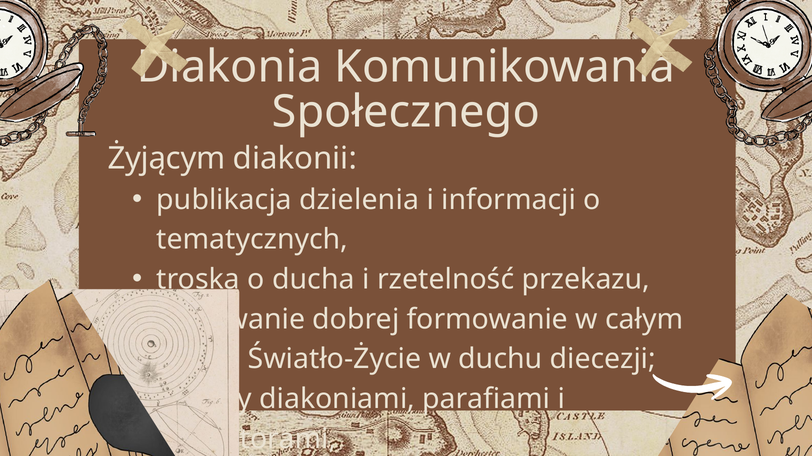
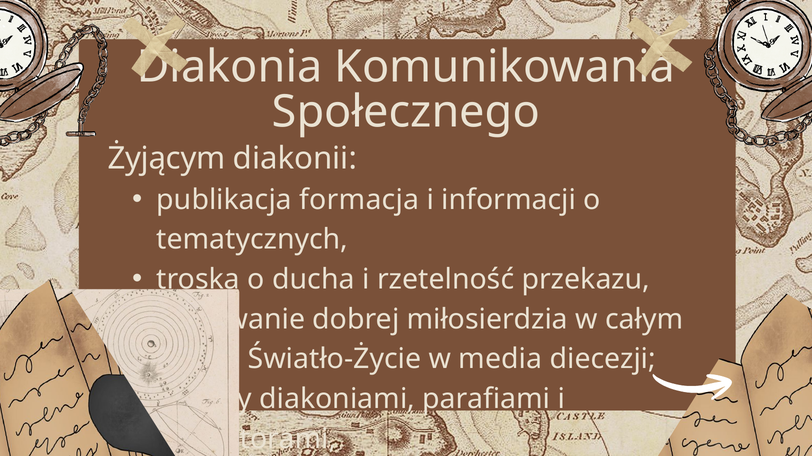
dzielenia: dzielenia -> formacja
formowanie: formowanie -> miłosierdzia
duchu: duchu -> media
